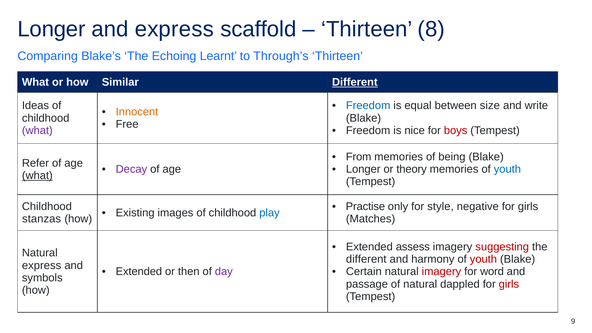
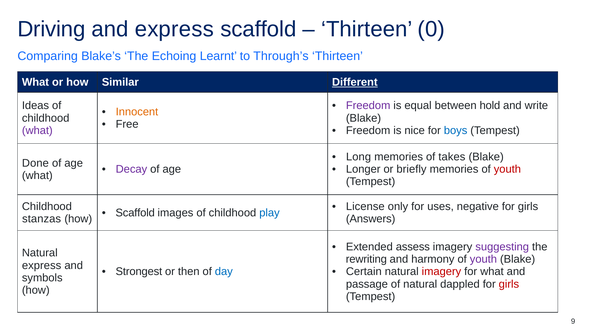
Longer at (51, 29): Longer -> Driving
8: 8 -> 0
Freedom at (368, 106) colour: blue -> purple
size: size -> hold
boys colour: red -> blue
From: From -> Long
being: being -> takes
Refer: Refer -> Done
theory: theory -> briefly
youth at (507, 169) colour: blue -> red
what at (37, 175) underline: present -> none
Practise: Practise -> License
style: style -> uses
Existing at (135, 213): Existing -> Scaffold
Matches: Matches -> Answers
suggesting colour: red -> purple
different at (366, 259): different -> rewriting
youth at (483, 259) colour: red -> purple
Extended at (139, 272): Extended -> Strongest
day colour: purple -> blue
for word: word -> what
